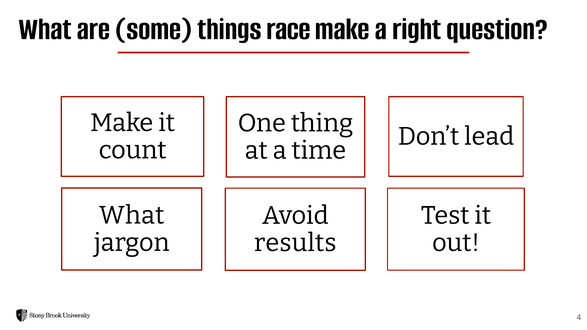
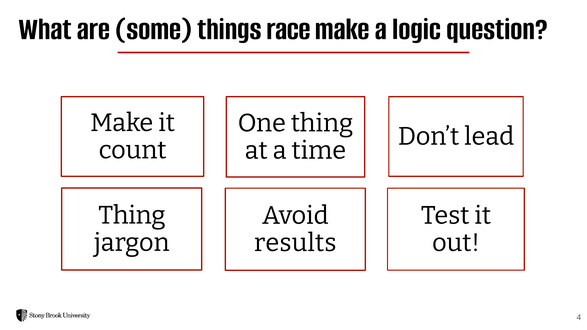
right: right -> logic
What at (132, 215): What -> Thing
